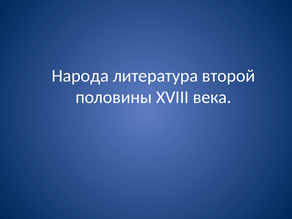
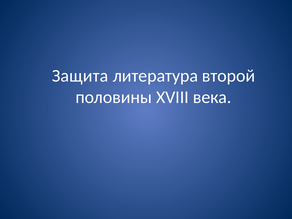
Народа: Народа -> Защита
